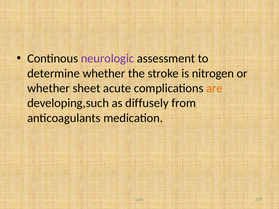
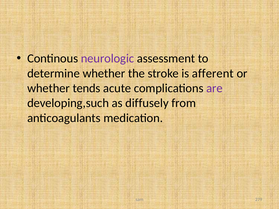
nitrogen: nitrogen -> afferent
sheet: sheet -> tends
are colour: orange -> purple
